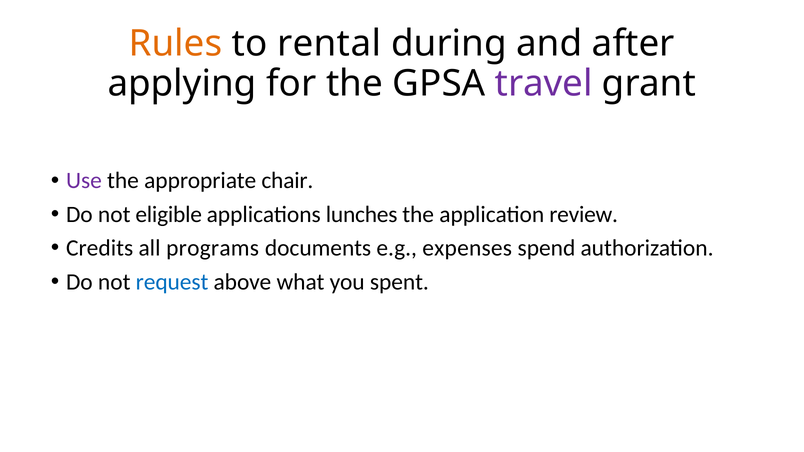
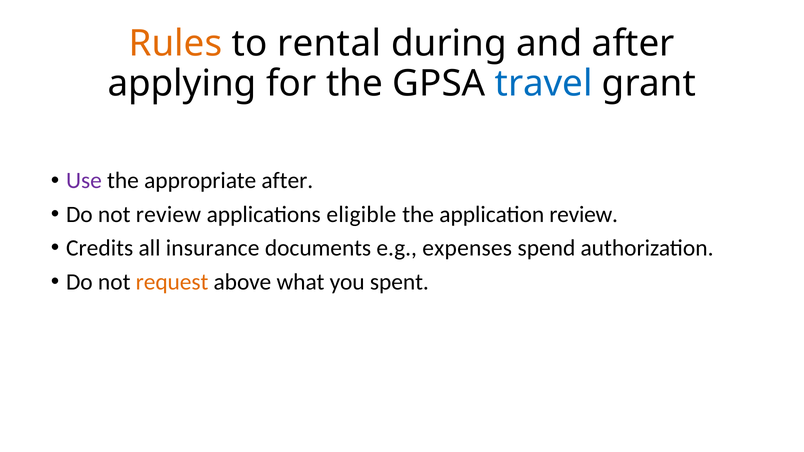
travel colour: purple -> blue
appropriate chair: chair -> after
not eligible: eligible -> review
lunches: lunches -> eligible
programs: programs -> insurance
request colour: blue -> orange
